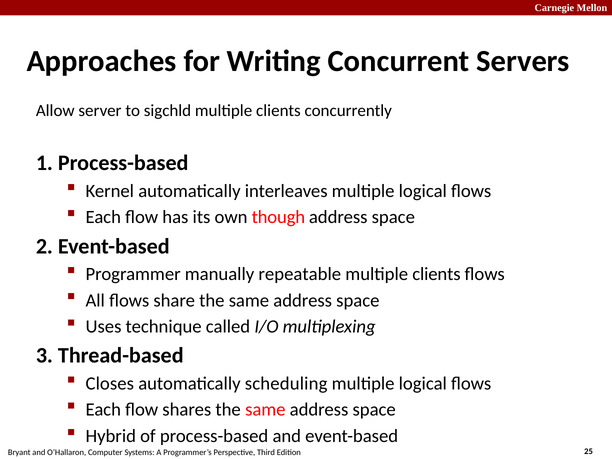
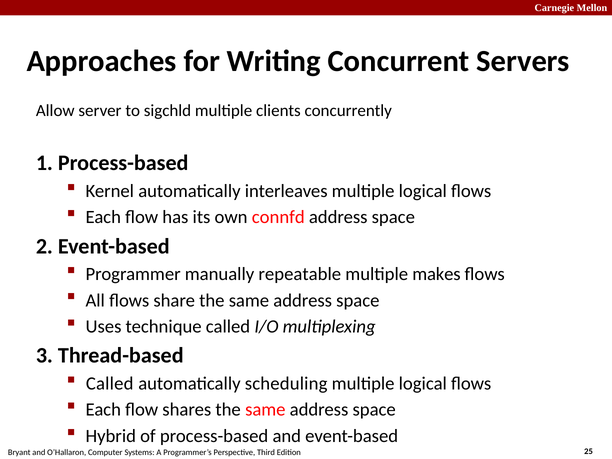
though: though -> connfd
clients at (436, 274): clients -> makes
Closes at (110, 384): Closes -> Called
